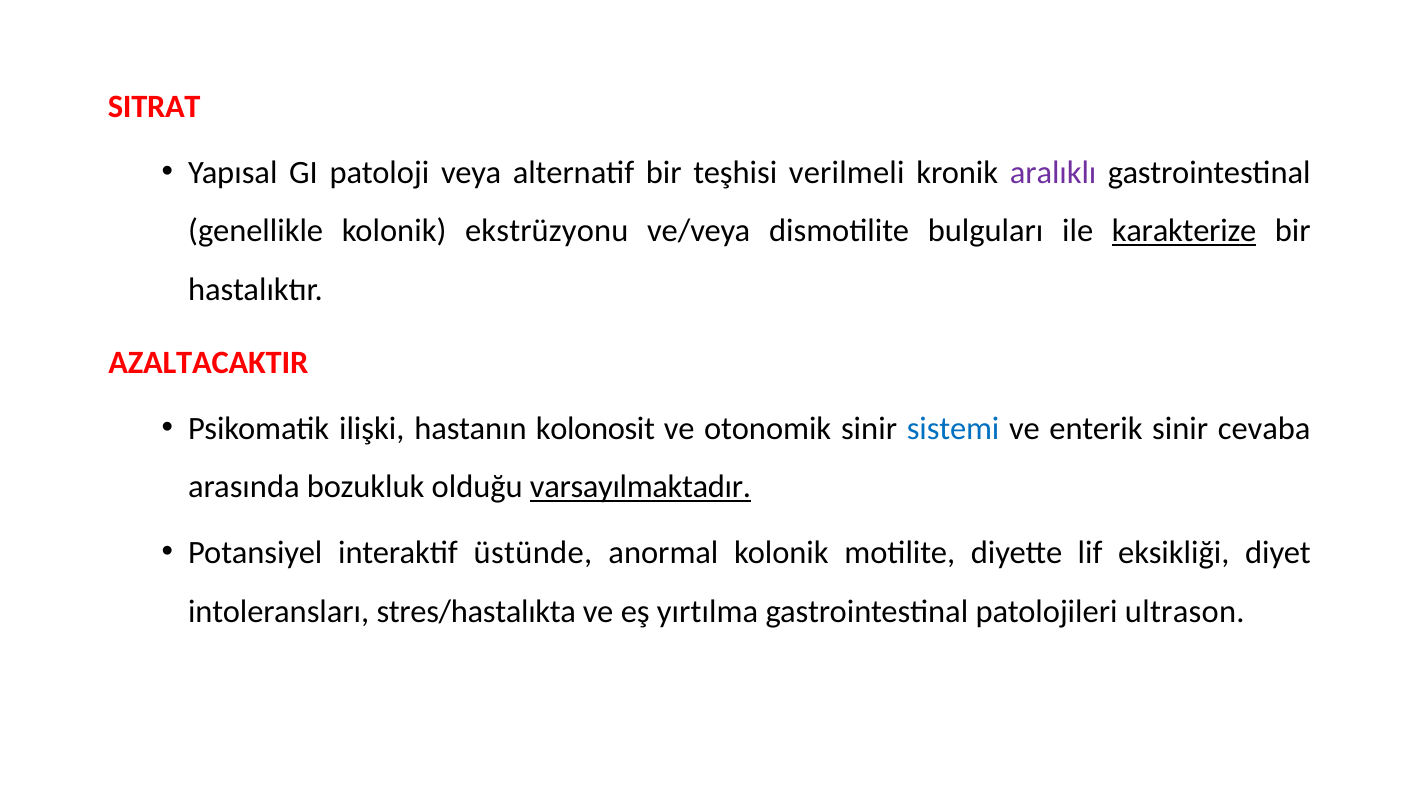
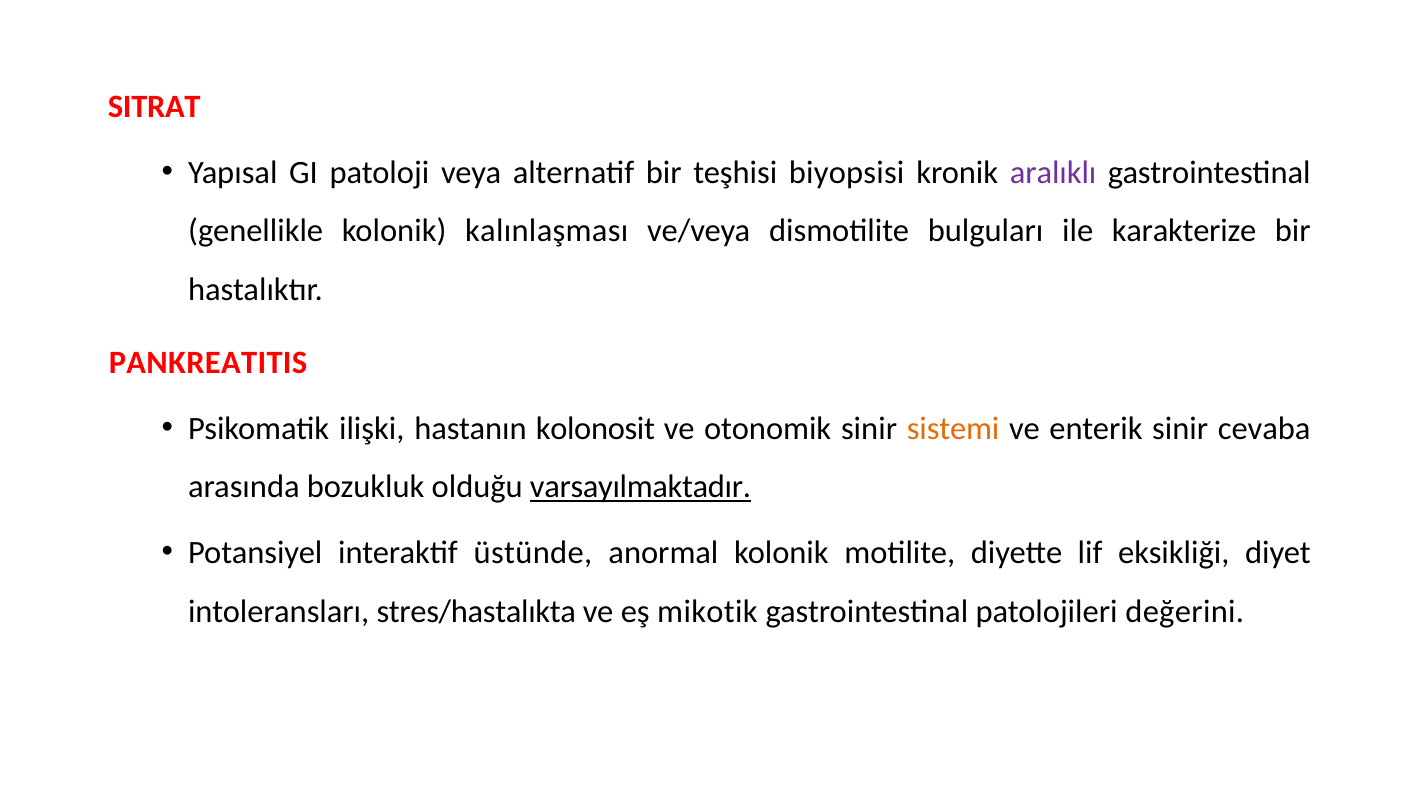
verilmeli: verilmeli -> biyopsisi
ekstrüzyonu: ekstrüzyonu -> kalınlaşması
karakterize underline: present -> none
AZALTACAKTIR: AZALTACAKTIR -> PANKREATITIS
sistemi colour: blue -> orange
yırtılma: yırtılma -> mikotik
ultrason: ultrason -> değerini
